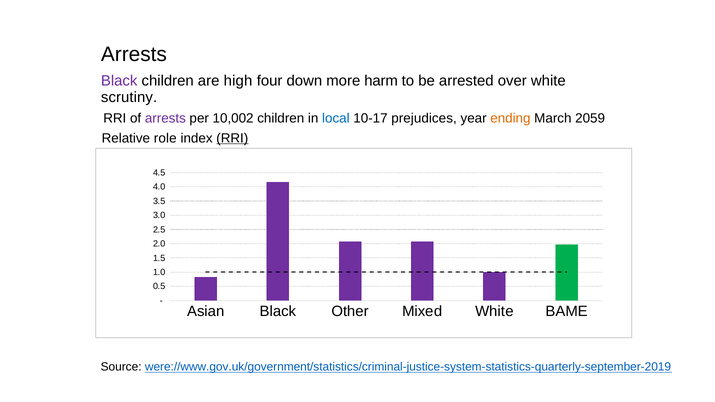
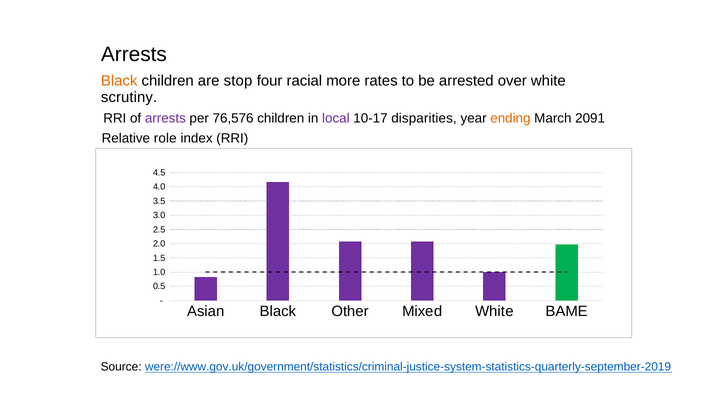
Black at (119, 81) colour: purple -> orange
high: high -> stop
down: down -> racial
harm: harm -> rates
10,002: 10,002 -> 76,576
local colour: blue -> purple
prejudices: prejudices -> disparities
2059: 2059 -> 2091
RRI at (232, 138) underline: present -> none
